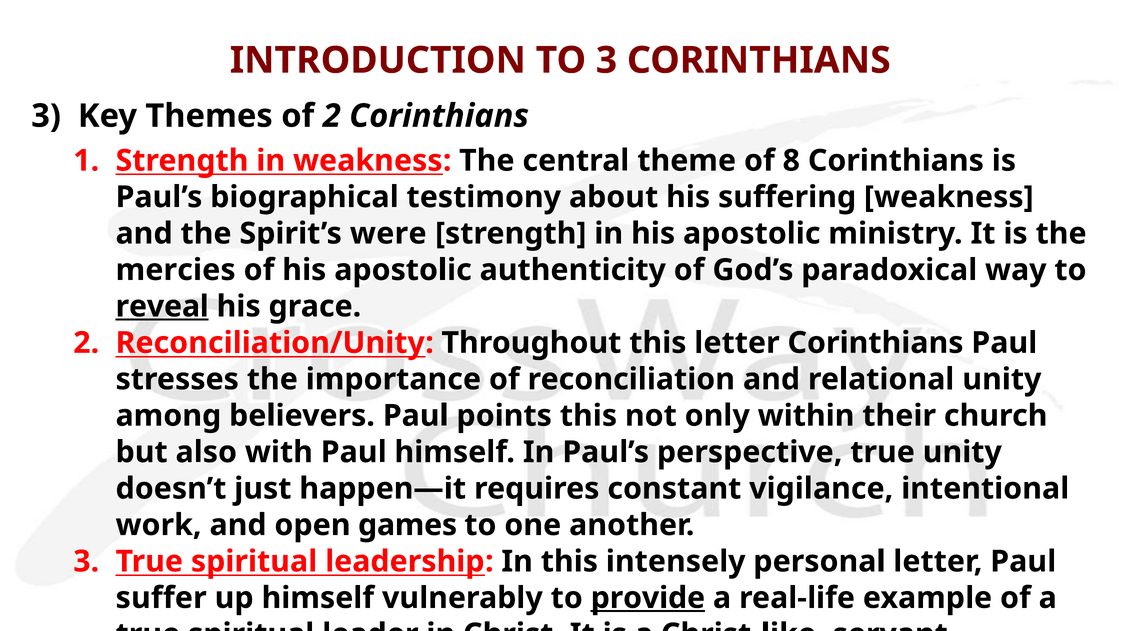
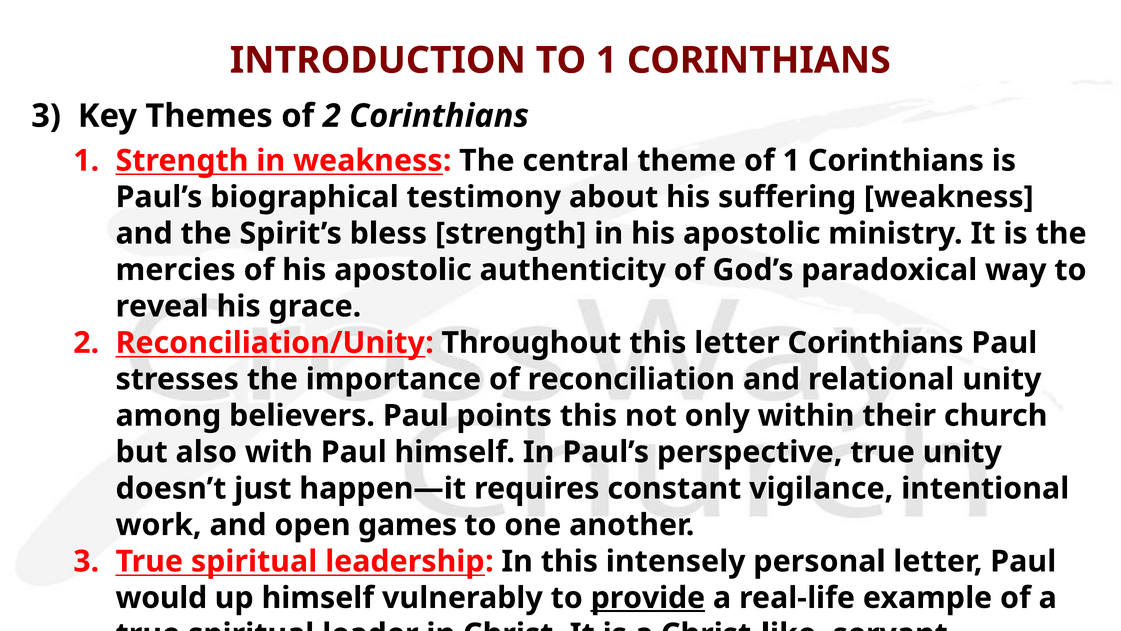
TO 3: 3 -> 1
of 8: 8 -> 1
were: were -> bless
reveal underline: present -> none
suffer: suffer -> would
